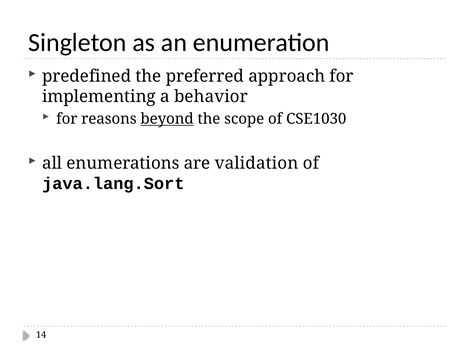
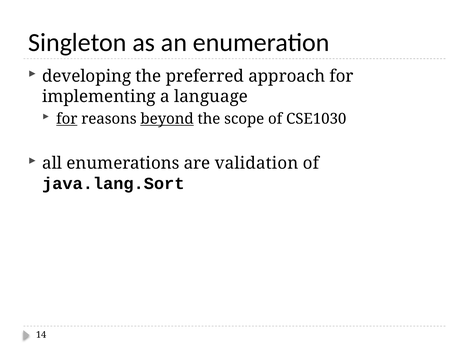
predefined: predefined -> developing
behavior: behavior -> language
for at (67, 119) underline: none -> present
